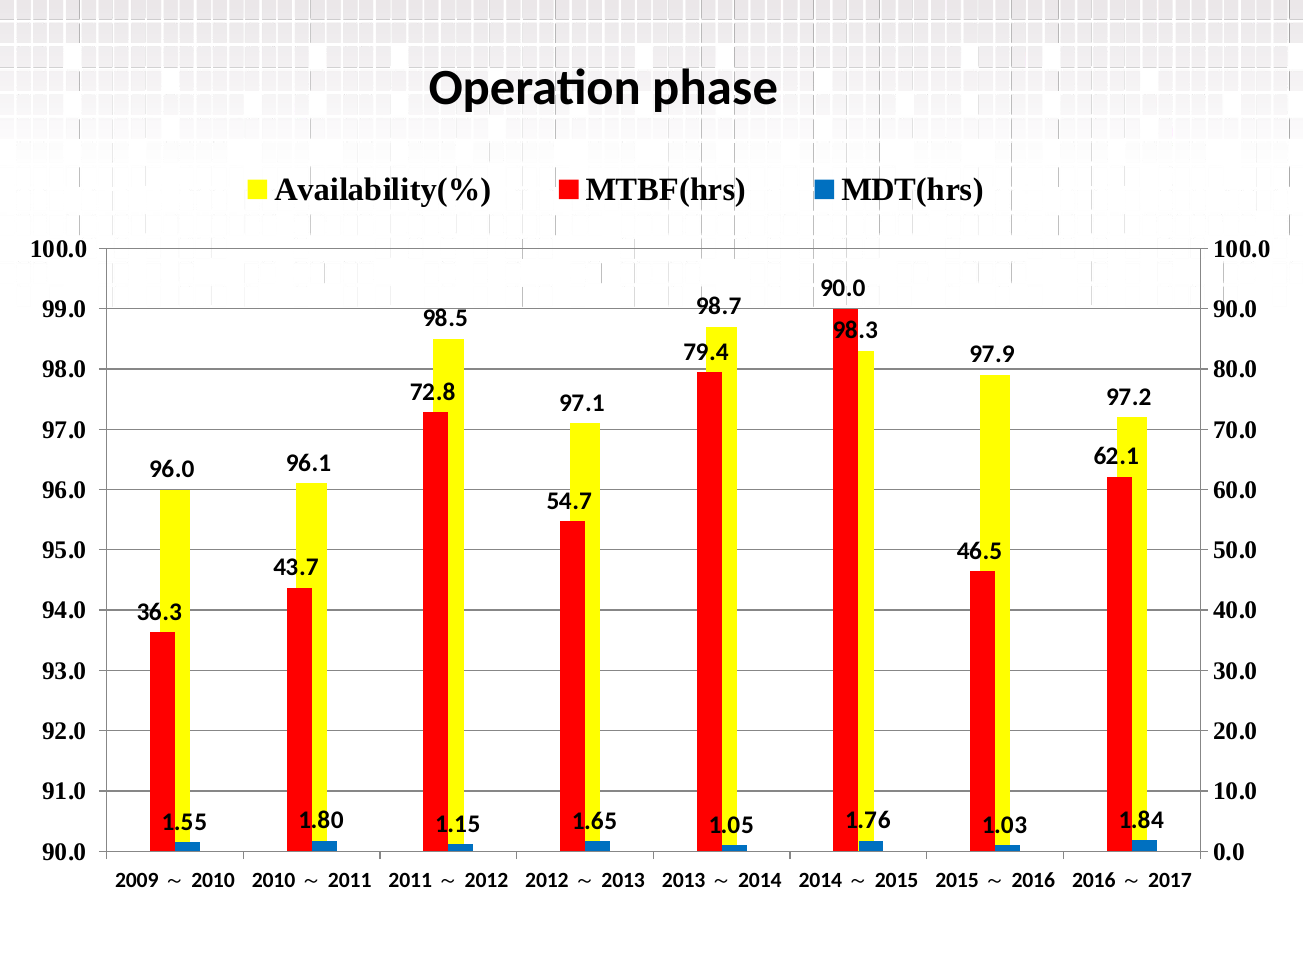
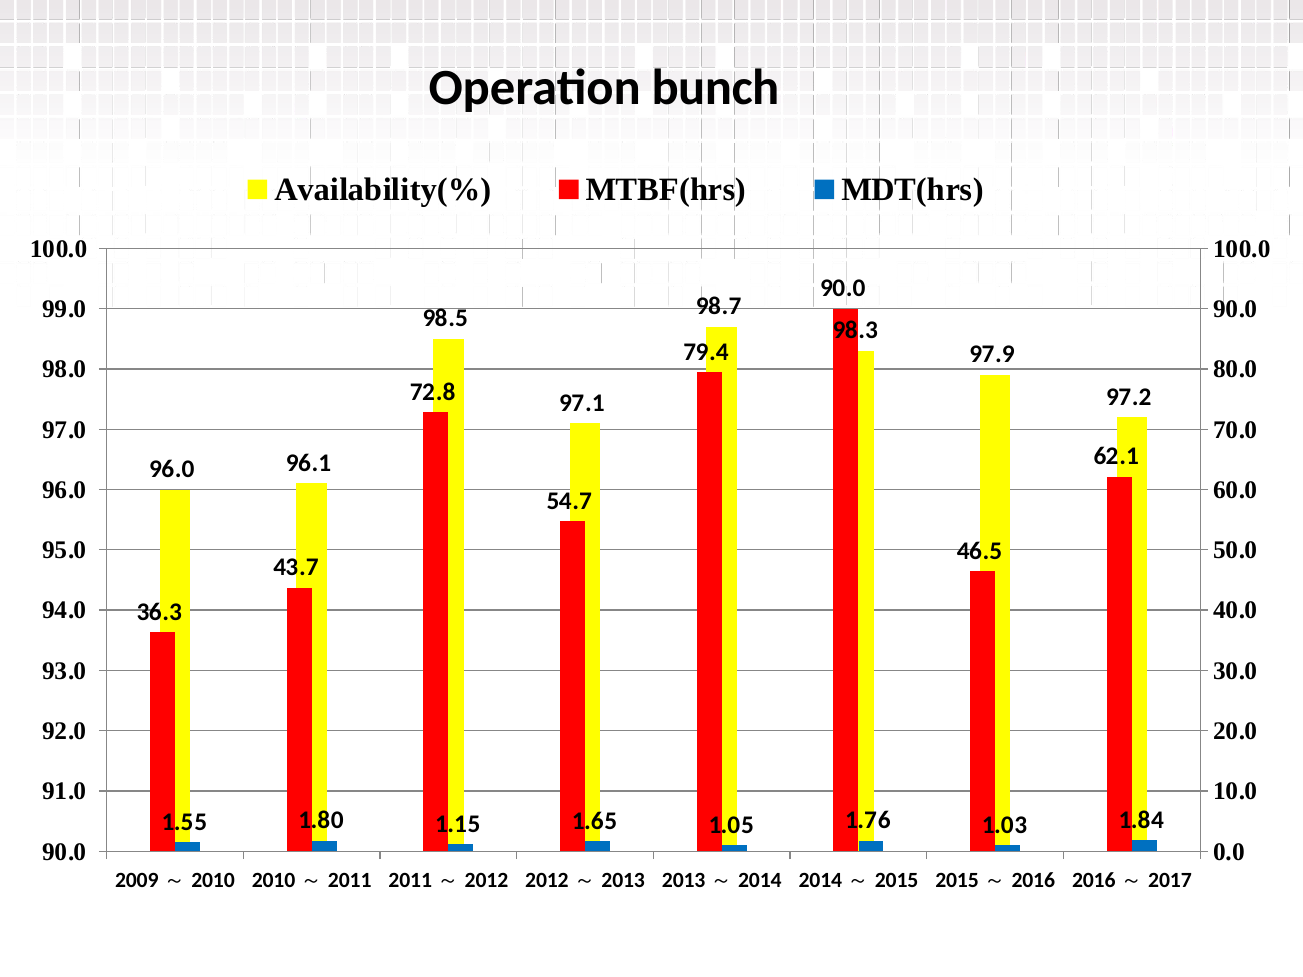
phase: phase -> bunch
